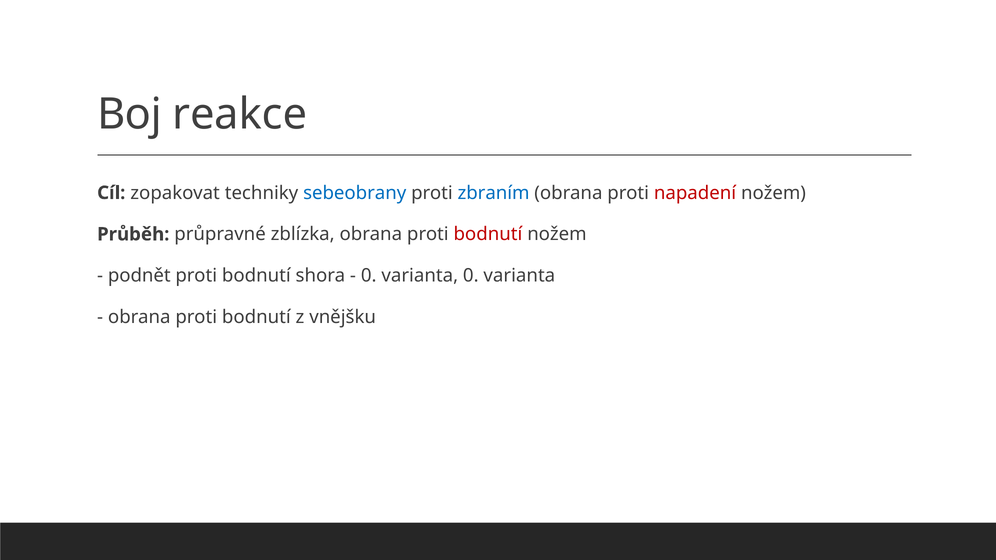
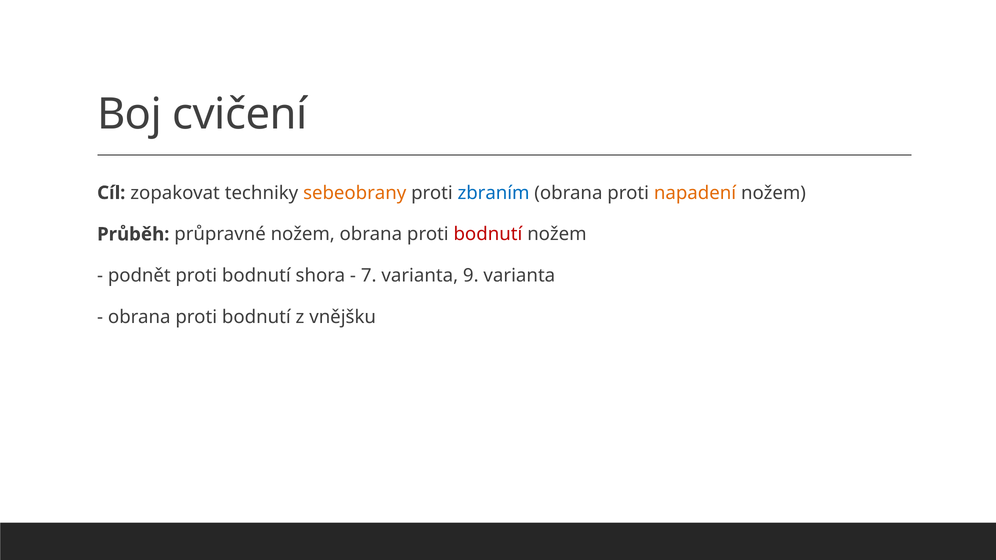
reakce: reakce -> cvičení
sebeobrany colour: blue -> orange
napadení colour: red -> orange
průpravné zblízka: zblízka -> nožem
0 at (369, 276): 0 -> 7
varianta 0: 0 -> 9
